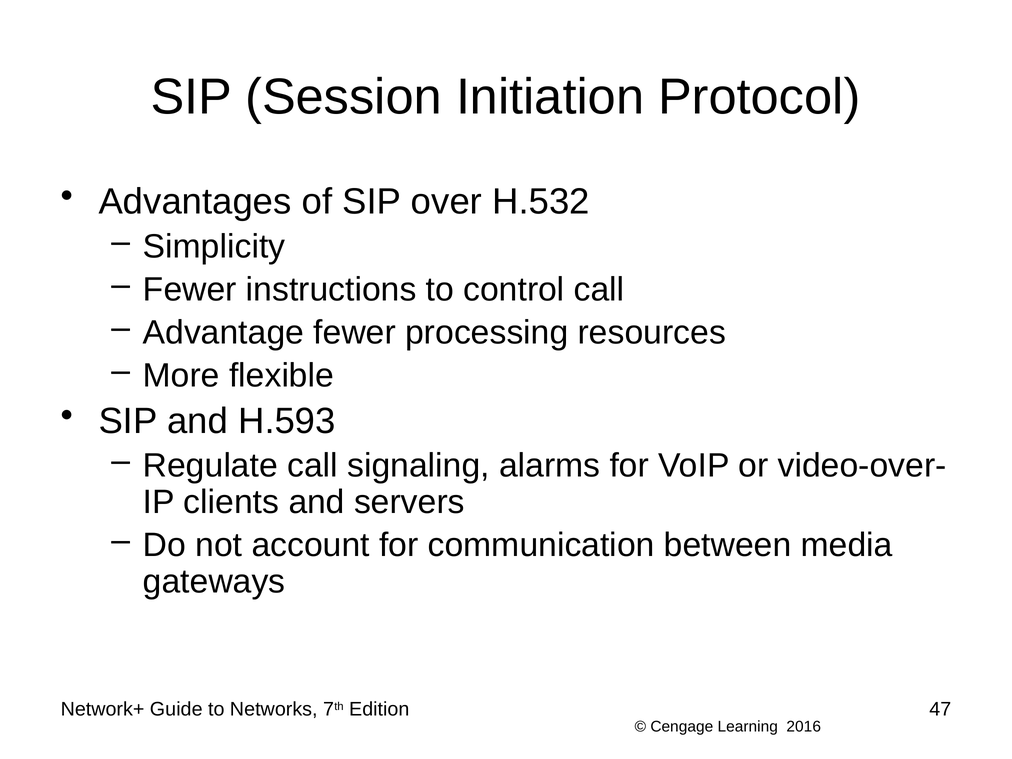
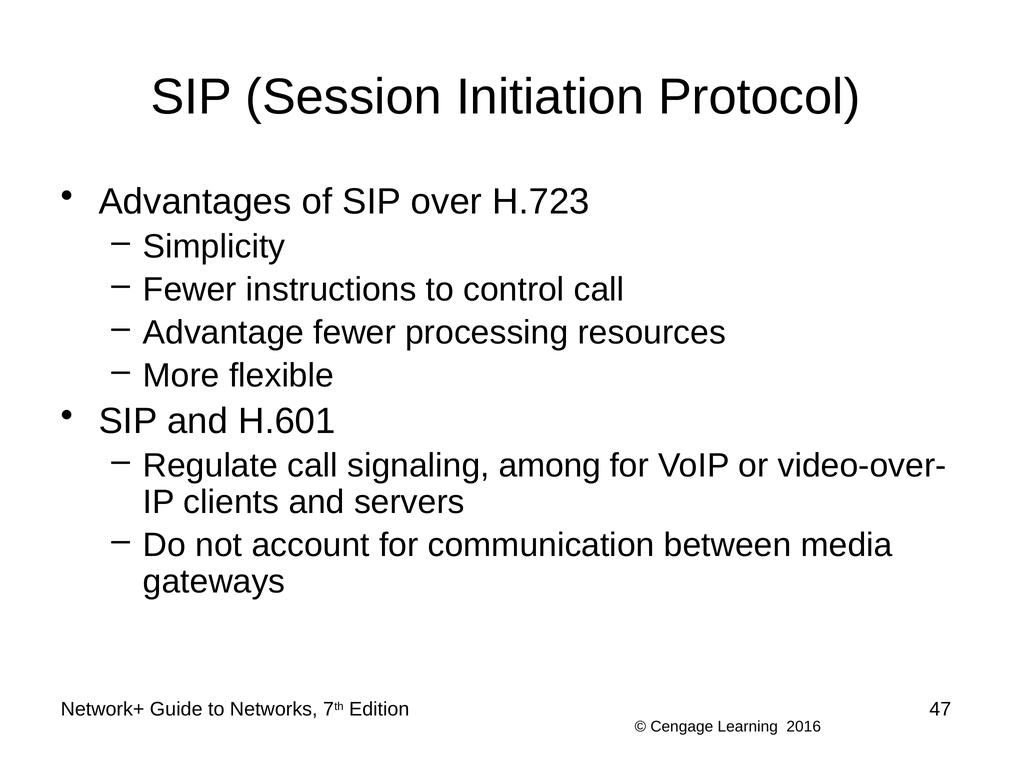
H.532: H.532 -> H.723
H.593: H.593 -> H.601
alarms: alarms -> among
